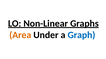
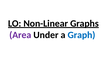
Area colour: orange -> purple
